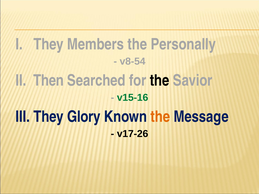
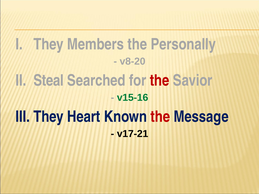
v8-54: v8-54 -> v8-20
Then: Then -> Steal
the at (160, 81) colour: black -> red
Glory: Glory -> Heart
the at (160, 117) colour: orange -> red
v17-26: v17-26 -> v17-21
